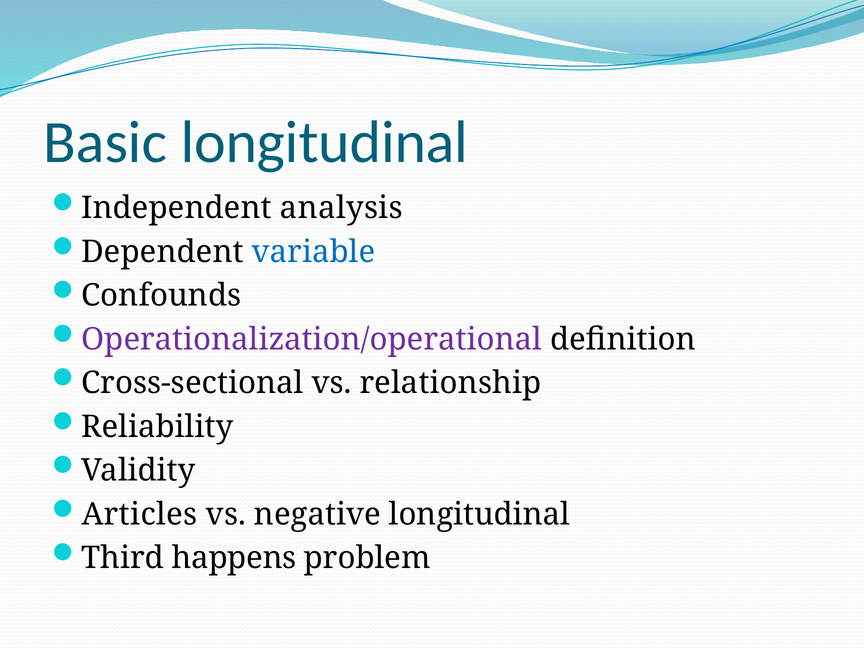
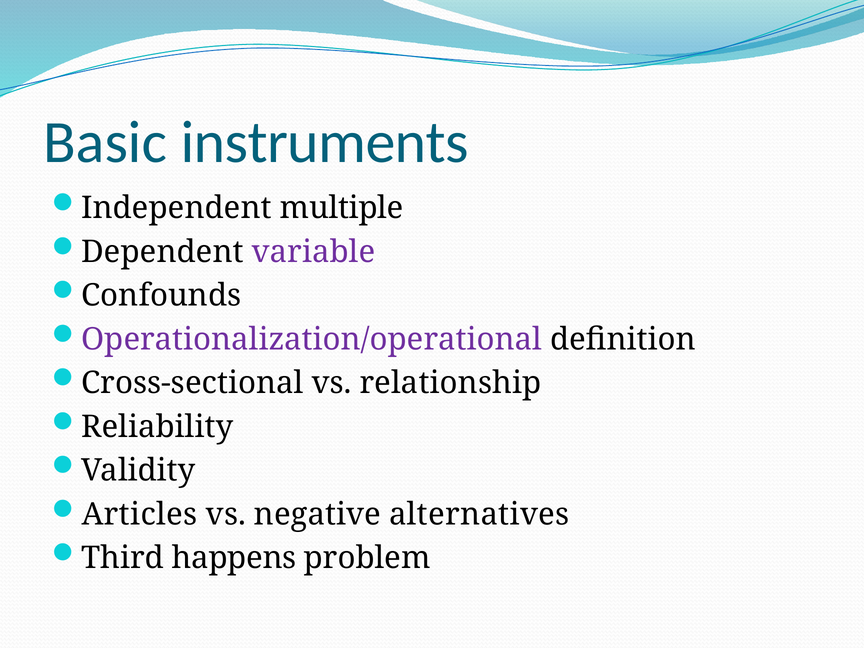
Basic longitudinal: longitudinal -> instruments
analysis: analysis -> multiple
variable colour: blue -> purple
negative longitudinal: longitudinal -> alternatives
